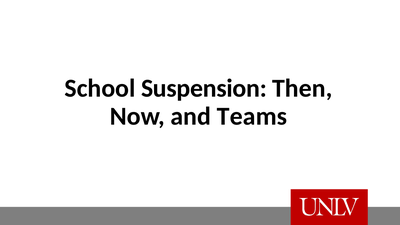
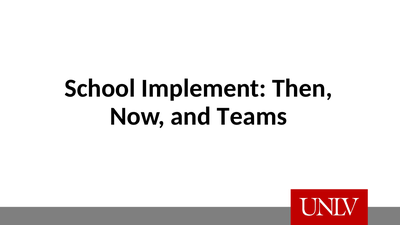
Suspension: Suspension -> Implement
